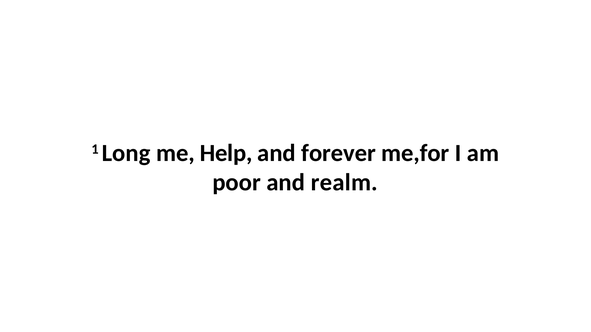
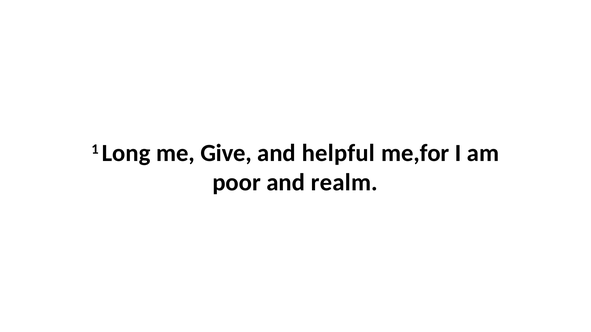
Help: Help -> Give
forever: forever -> helpful
